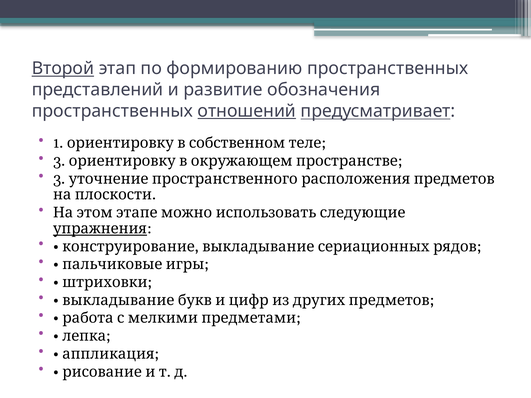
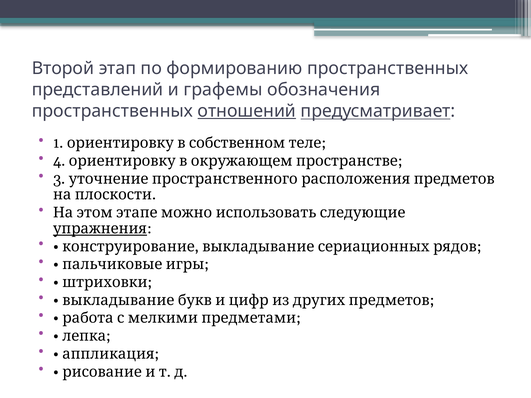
Второй underline: present -> none
развитие: развитие -> графемы
3 at (59, 161): 3 -> 4
